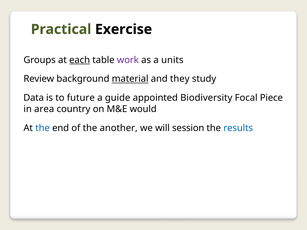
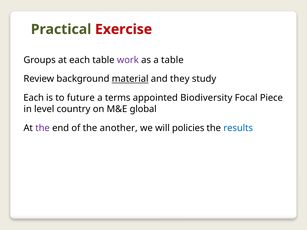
Exercise colour: black -> red
each at (80, 60) underline: present -> none
a units: units -> table
Data at (34, 98): Data -> Each
guide: guide -> terms
area: area -> level
would: would -> global
the at (43, 128) colour: blue -> purple
session: session -> policies
